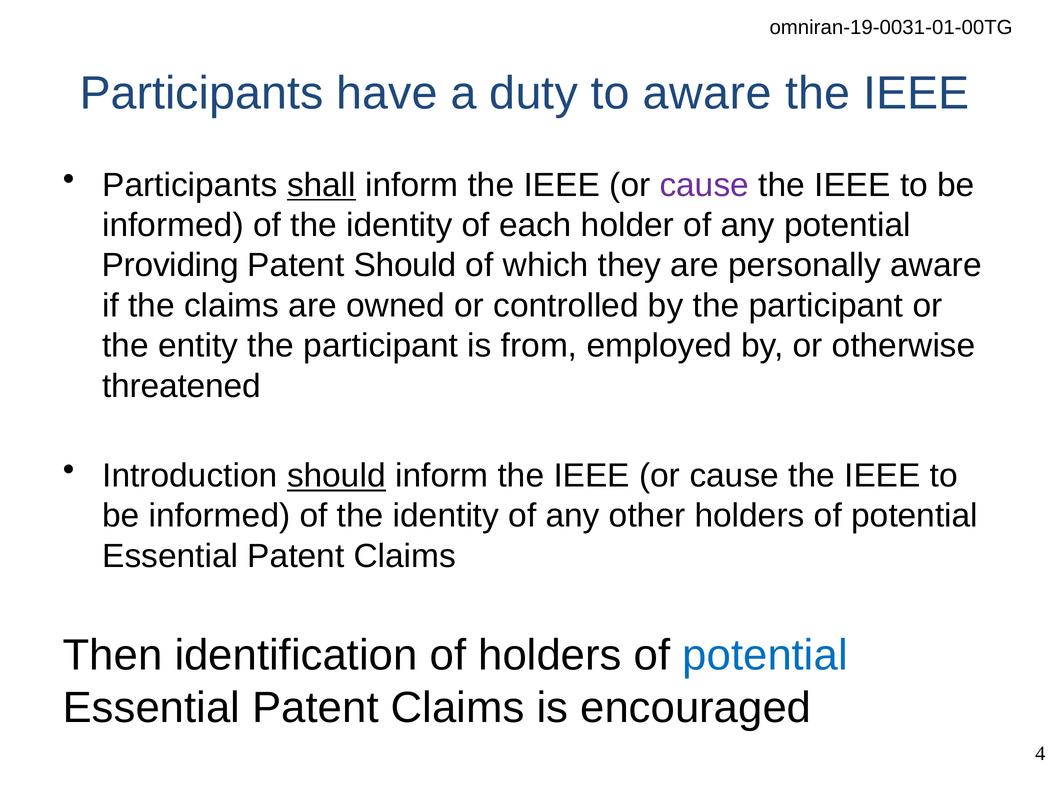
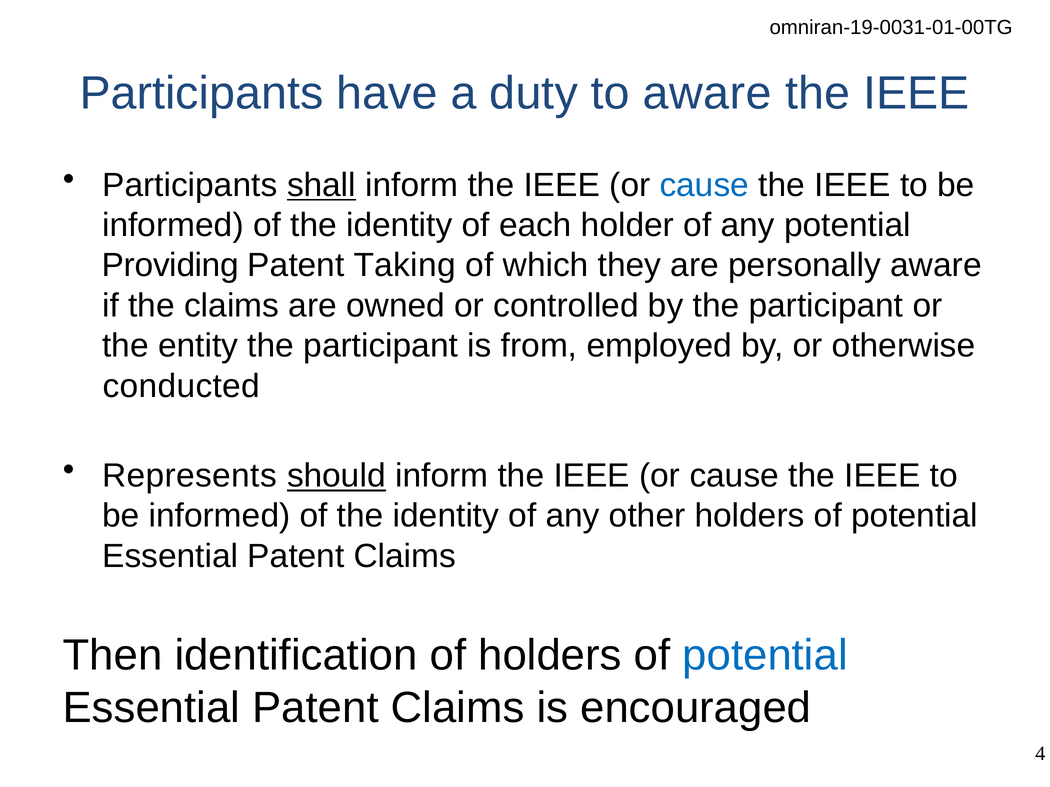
cause at (704, 185) colour: purple -> blue
Patent Should: Should -> Taking
threatened: threatened -> conducted
Introduction: Introduction -> Represents
